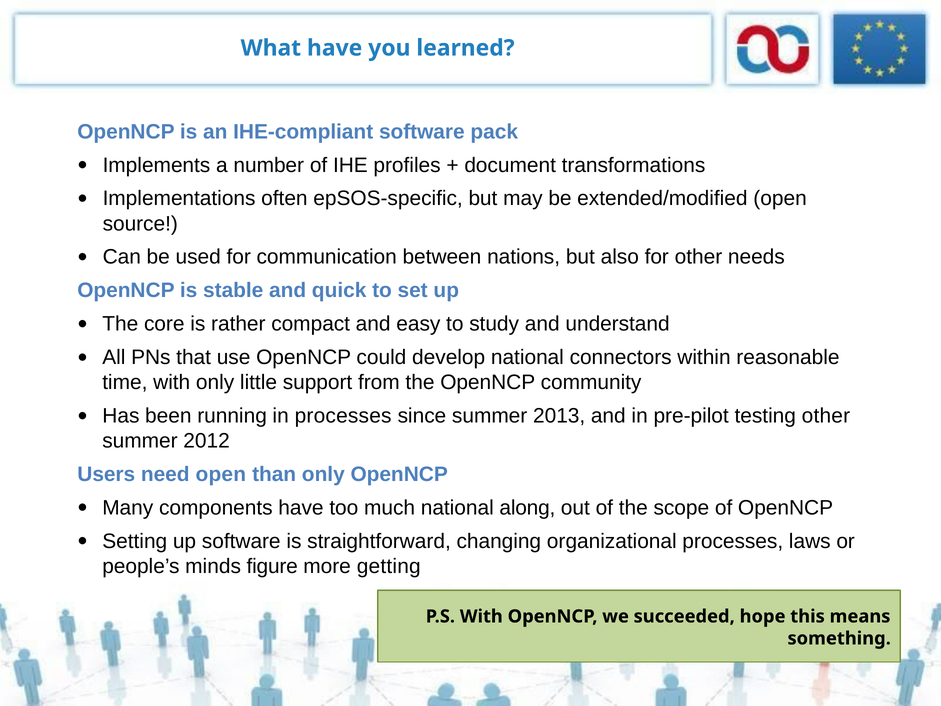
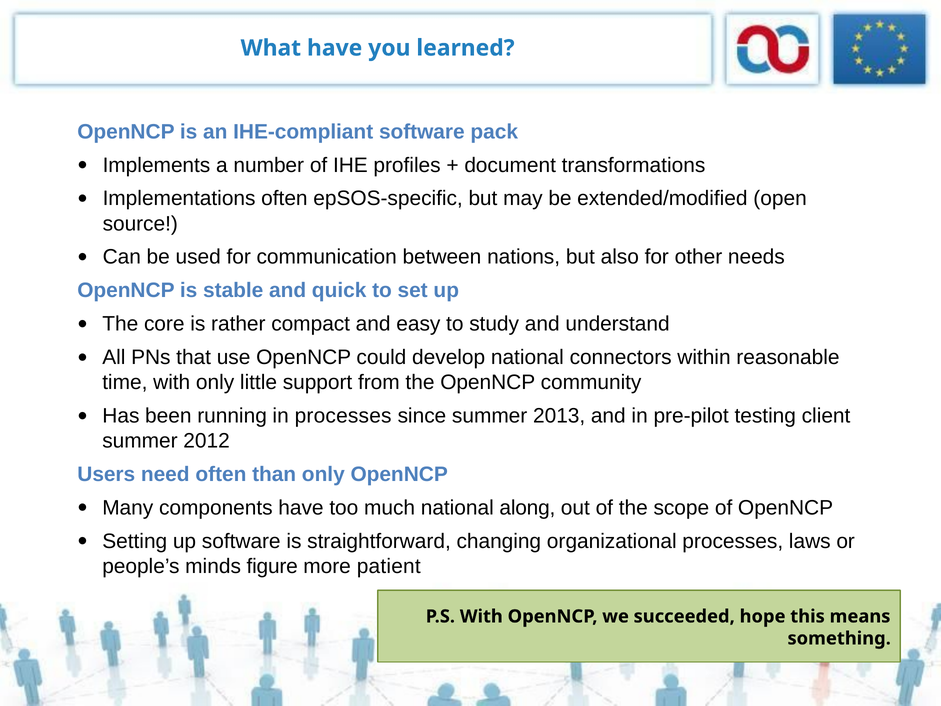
testing other: other -> client
need open: open -> often
getting: getting -> patient
